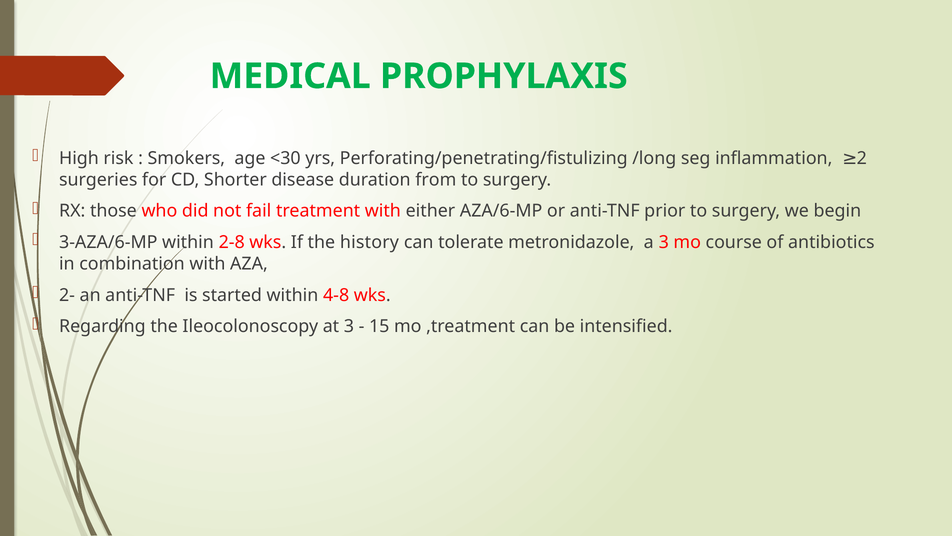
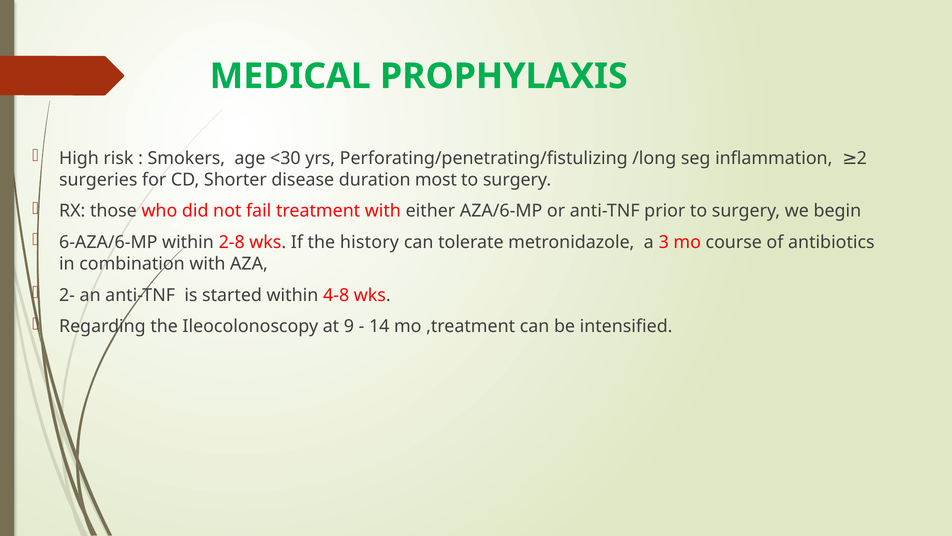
from: from -> most
3-AZA/6-MP: 3-AZA/6-MP -> 6-AZA/6-MP
at 3: 3 -> 9
15: 15 -> 14
